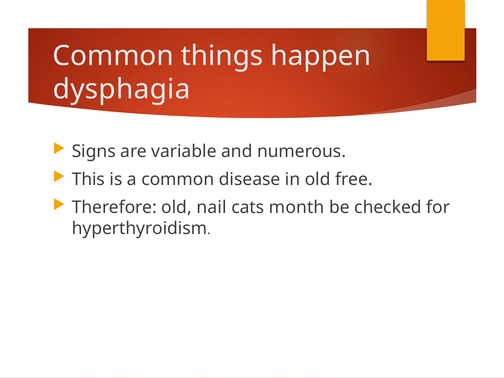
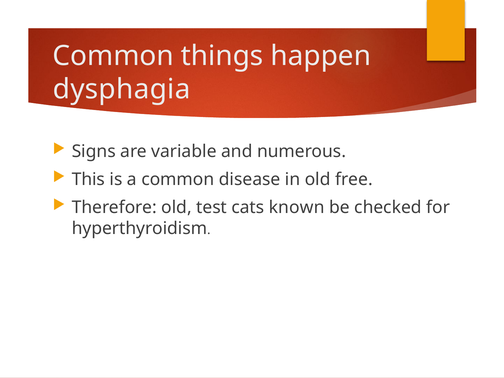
nail: nail -> test
month: month -> known
